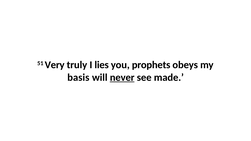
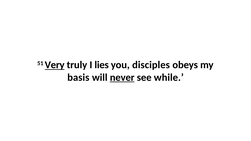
Very underline: none -> present
prophets: prophets -> disciples
made: made -> while
